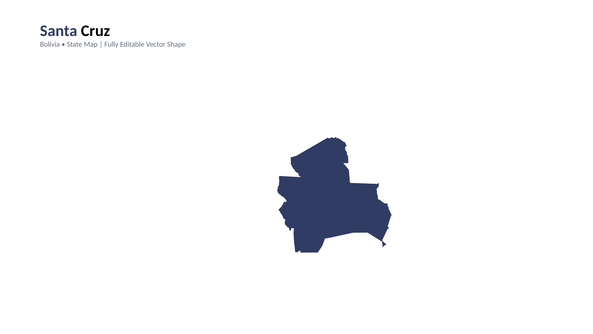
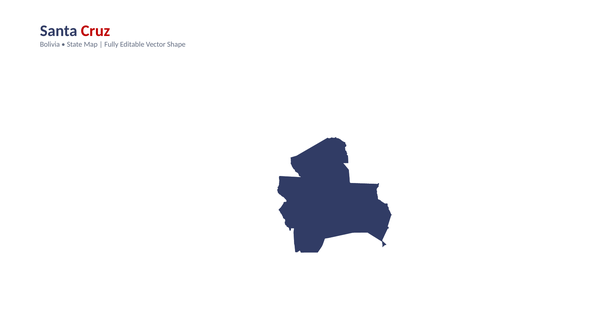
Cruz colour: black -> red
